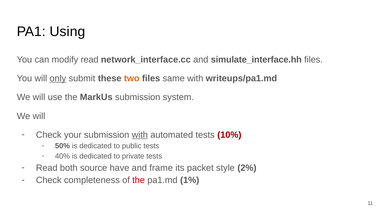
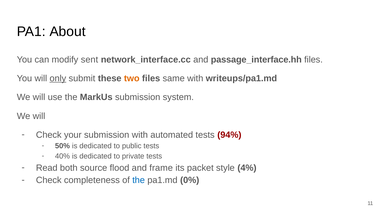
Using: Using -> About
modify read: read -> sent
simulate_interface.hh: simulate_interface.hh -> passage_interface.hh
with at (140, 135) underline: present -> none
10%: 10% -> 94%
have: have -> flood
2%: 2% -> 4%
the at (139, 180) colour: red -> blue
1%: 1% -> 0%
